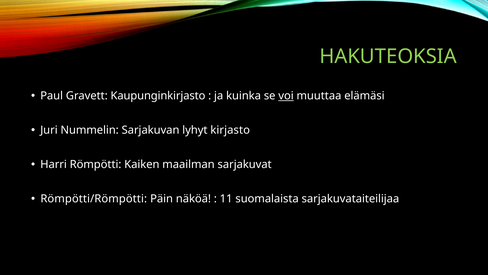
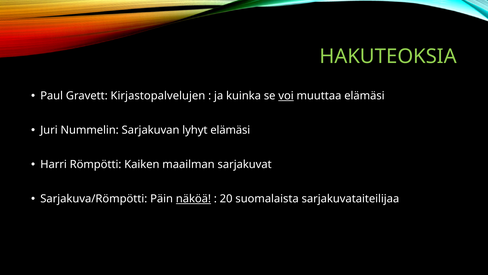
Kaupunginkirjasto: Kaupunginkirjasto -> Kirjastopalvelujen
lyhyt kirjasto: kirjasto -> elämäsi
Römpötti/Römpötti: Römpötti/Römpötti -> Sarjakuva/Römpötti
näköä underline: none -> present
11: 11 -> 20
